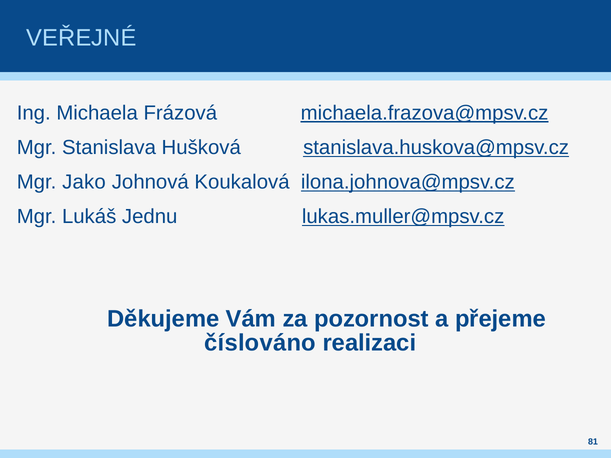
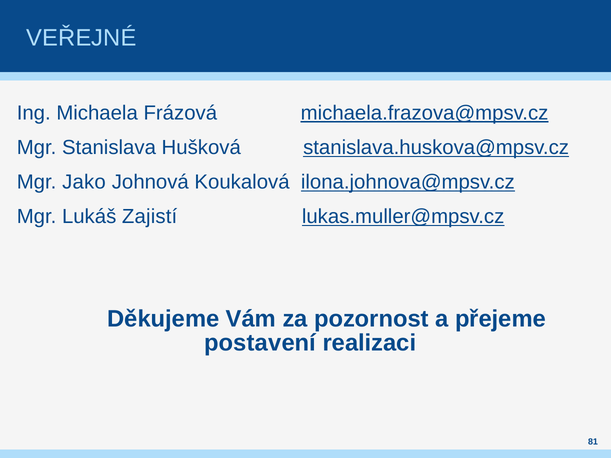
Jednu: Jednu -> Zajistí
číslováno: číslováno -> postavení
